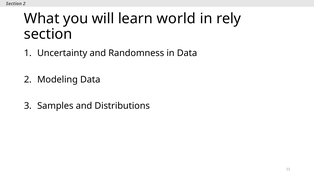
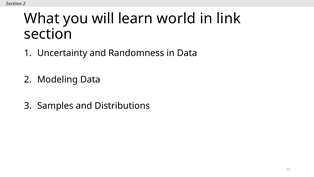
rely: rely -> link
